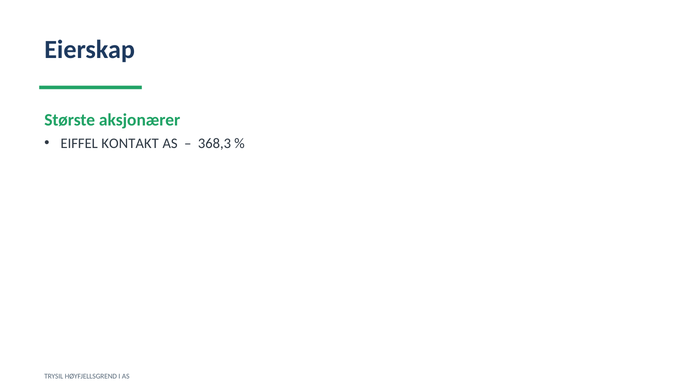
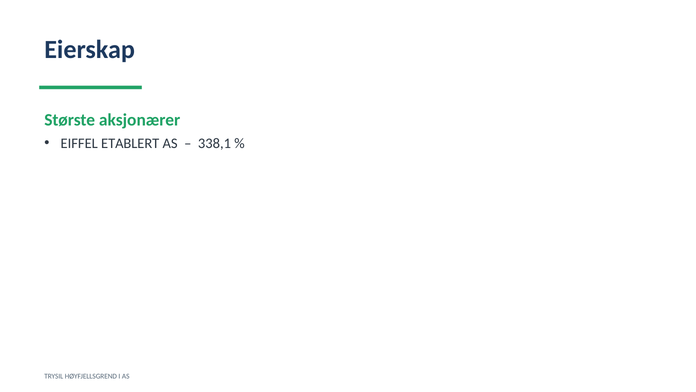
KONTAKT: KONTAKT -> ETABLERT
368,3: 368,3 -> 338,1
